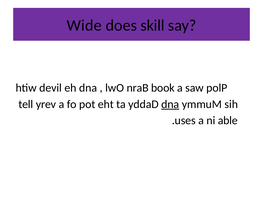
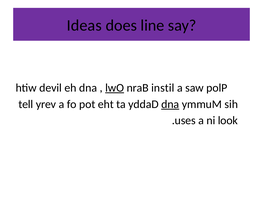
Wide: Wide -> Ideas
skill: skill -> line
lwO underline: none -> present
book: book -> instil
able: able -> look
